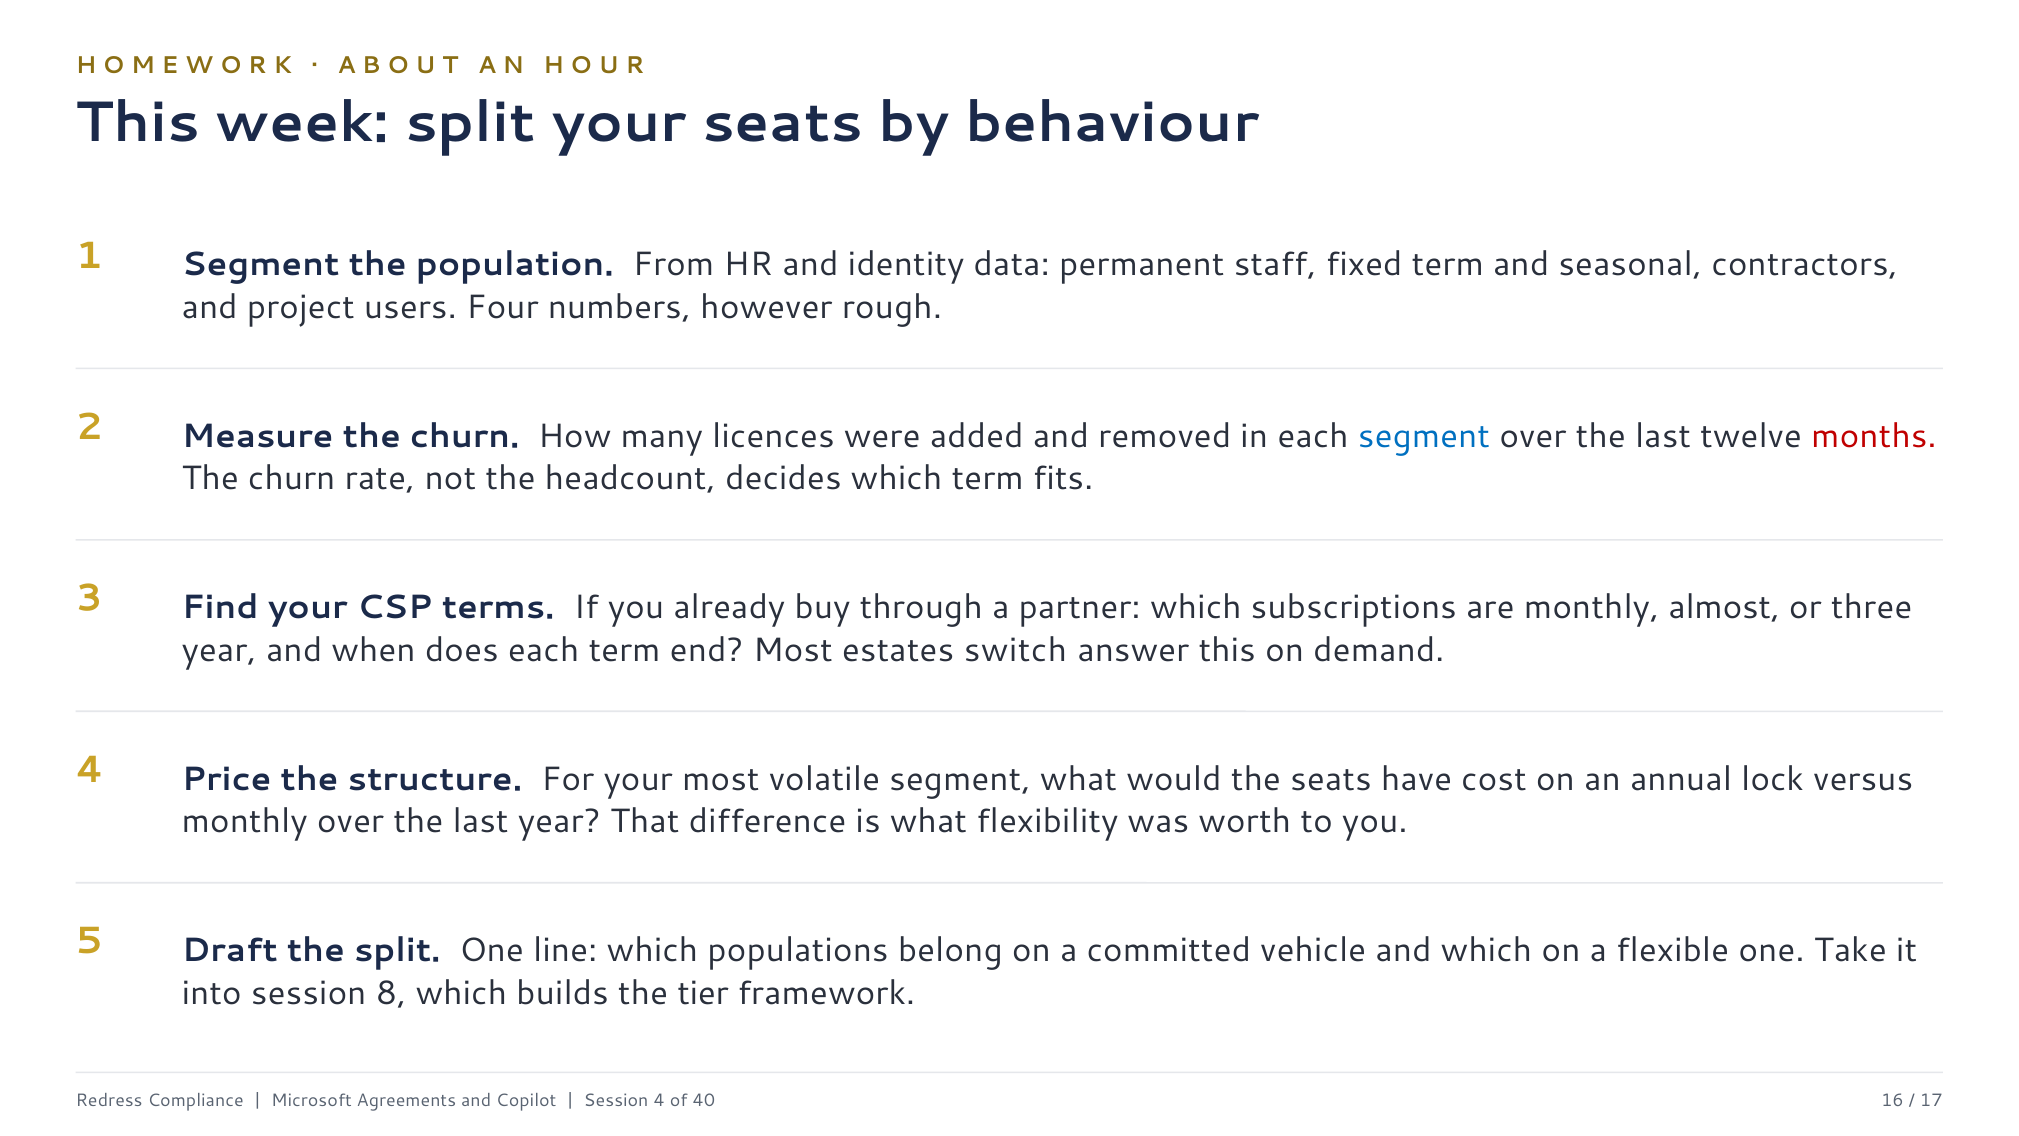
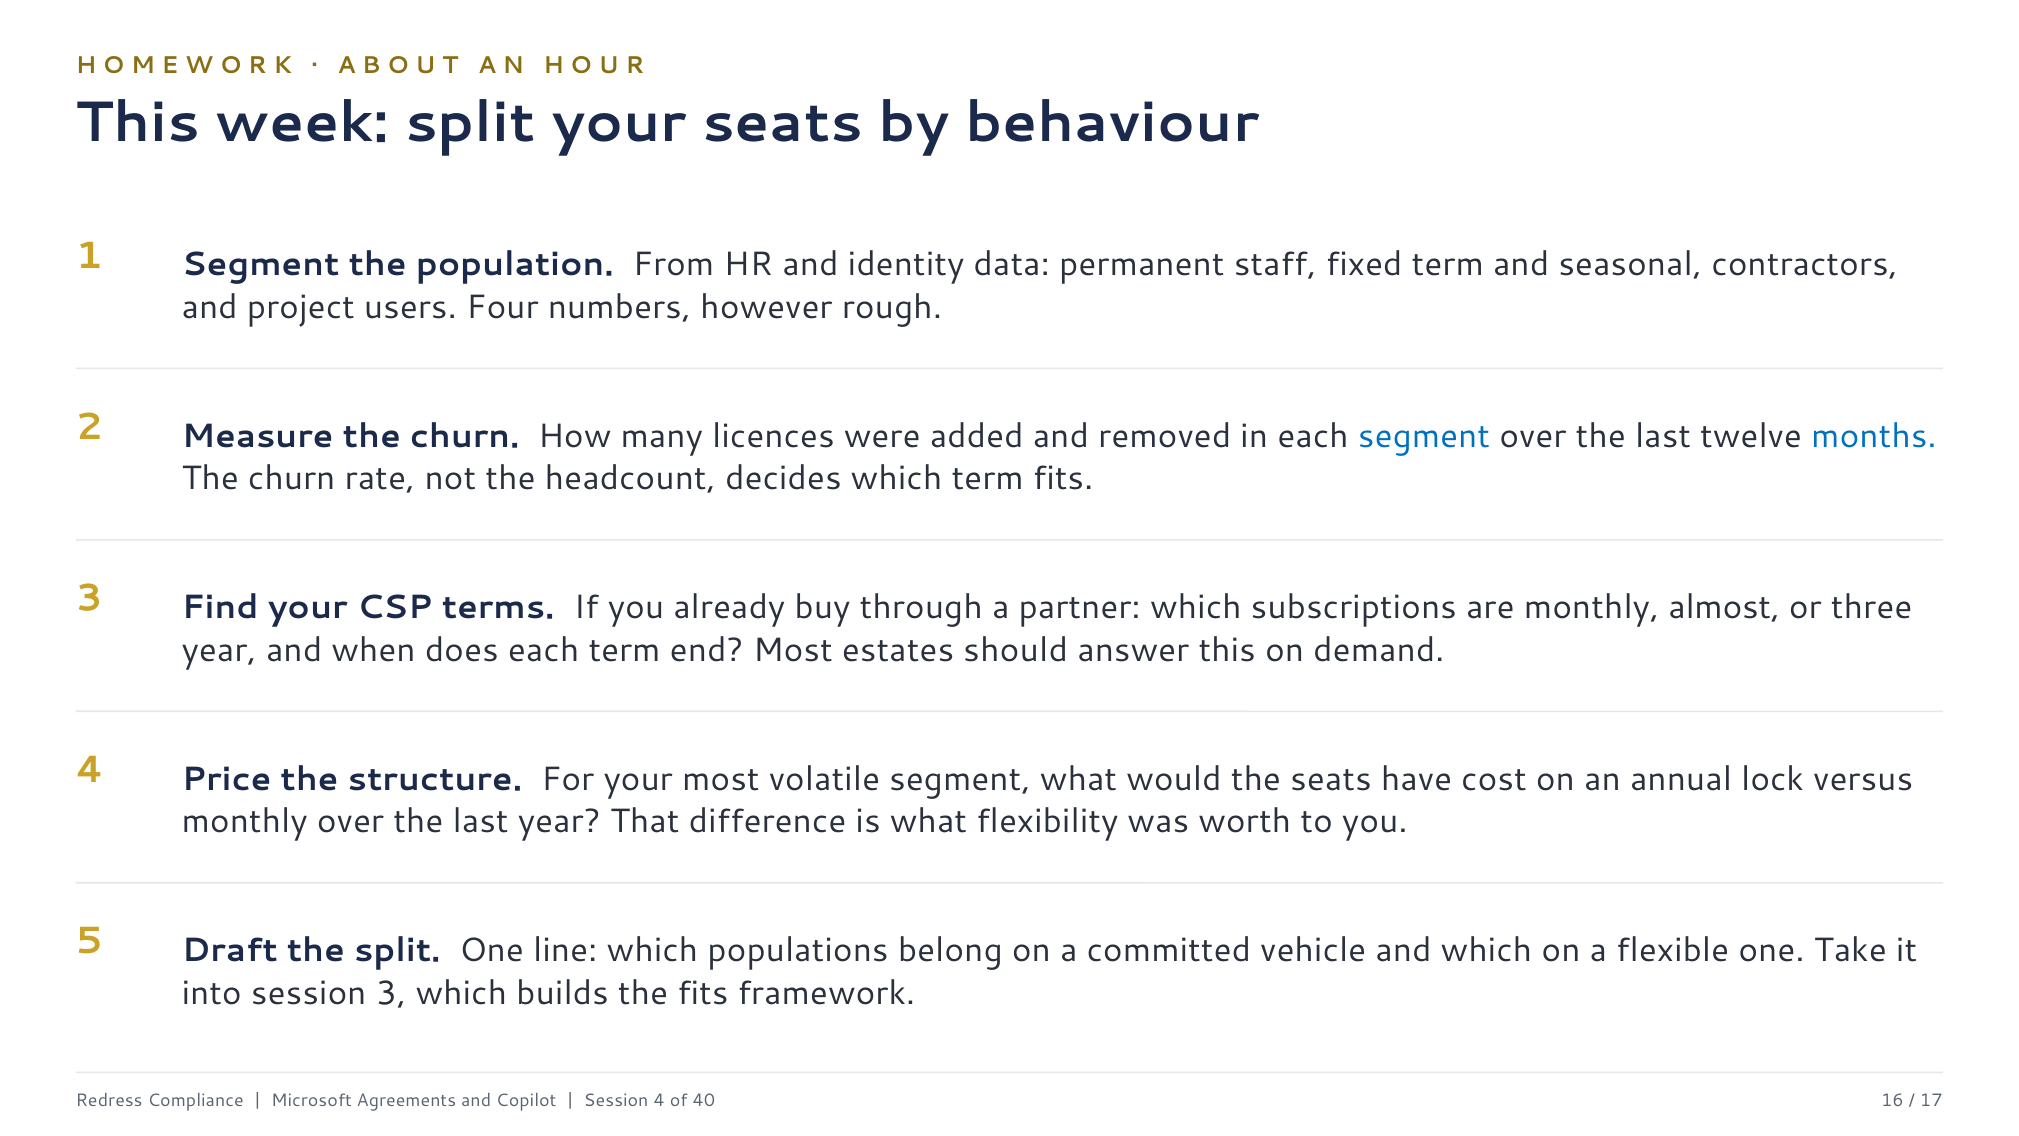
months colour: red -> blue
switch: switch -> should
session 8: 8 -> 3
the tier: tier -> fits
